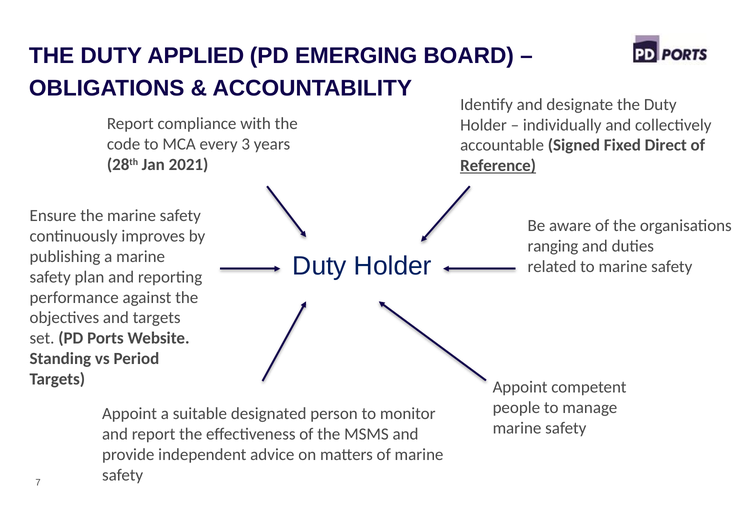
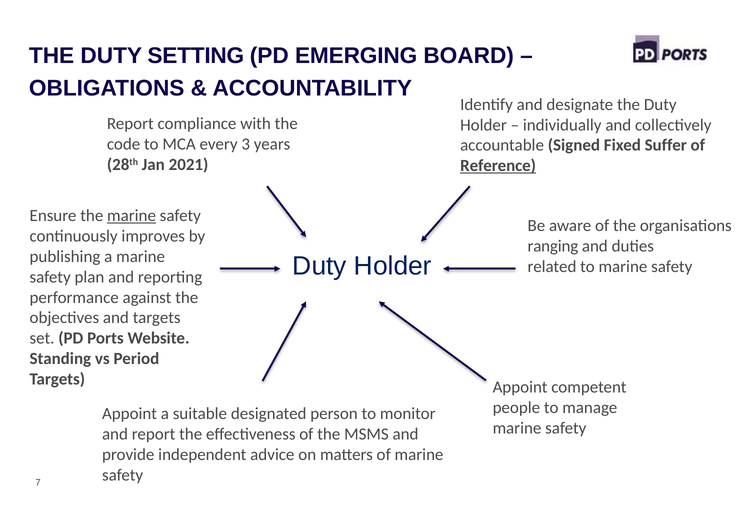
APPLIED: APPLIED -> SETTING
Direct: Direct -> Suffer
marine at (132, 216) underline: none -> present
